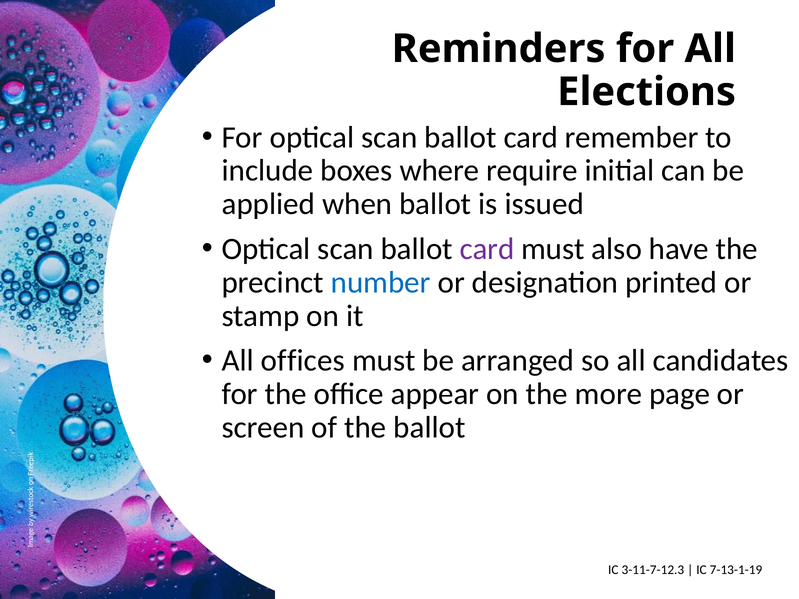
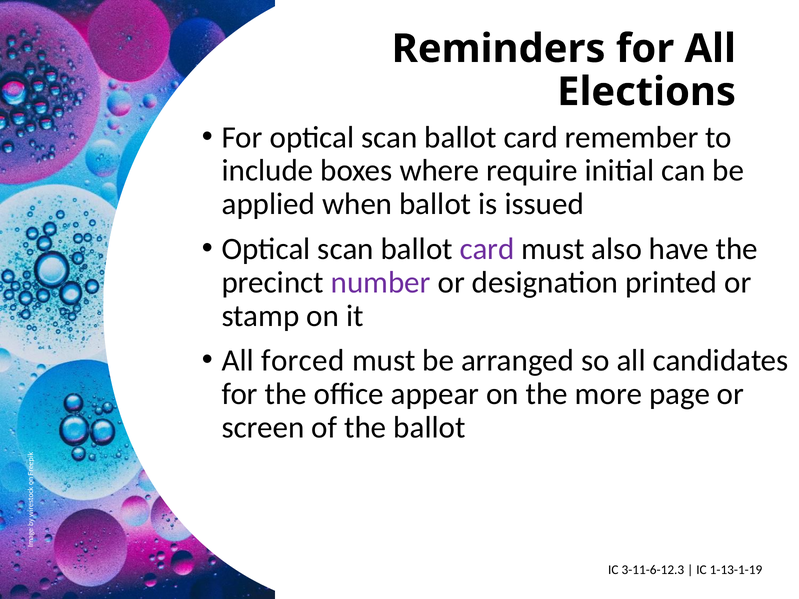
number colour: blue -> purple
offices: offices -> forced
3-11-7-12.3: 3-11-7-12.3 -> 3-11-6-12.3
7-13-1-19: 7-13-1-19 -> 1-13-1-19
